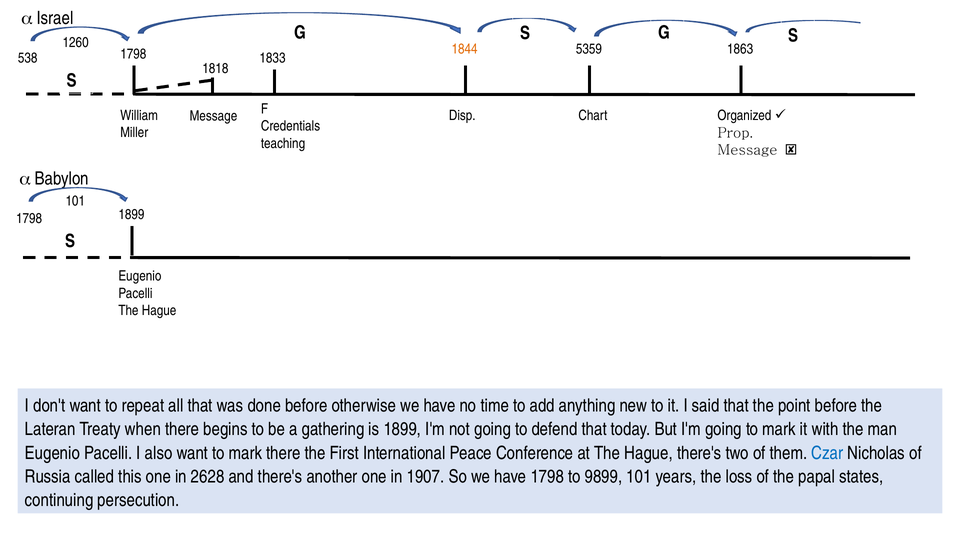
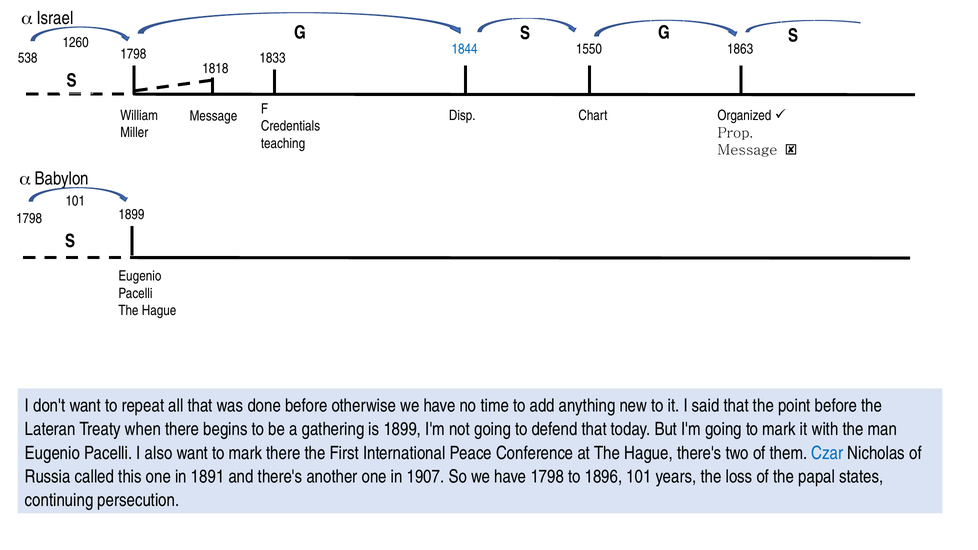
1844 colour: orange -> blue
5359: 5359 -> 1550
2628: 2628 -> 1891
9899: 9899 -> 1896
